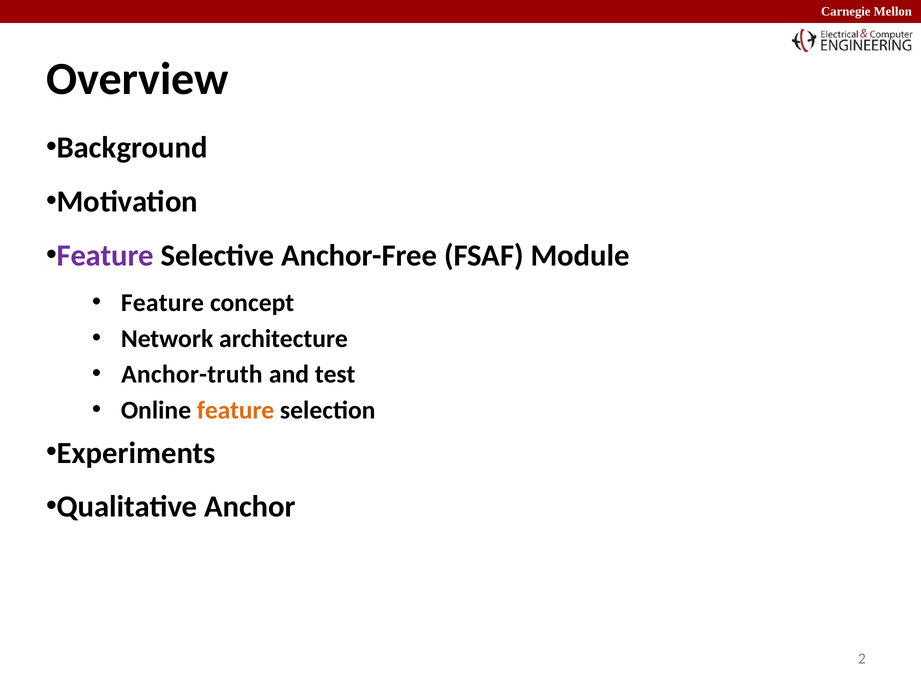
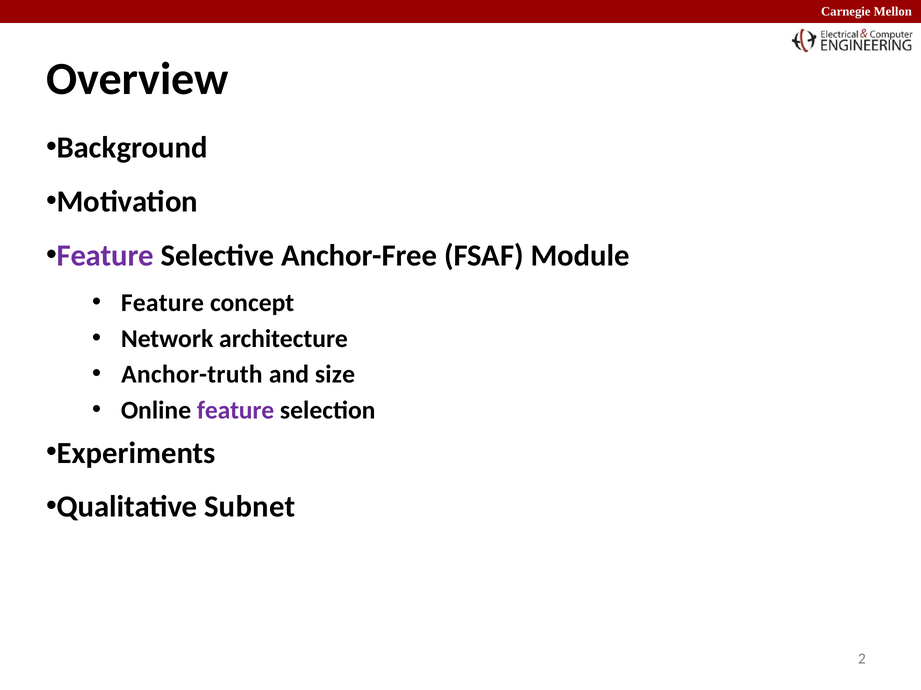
test: test -> size
feature at (236, 411) colour: orange -> purple
Anchor: Anchor -> Subnet
